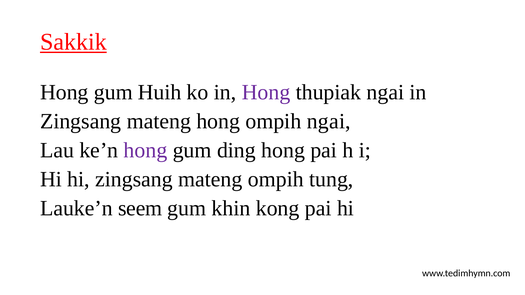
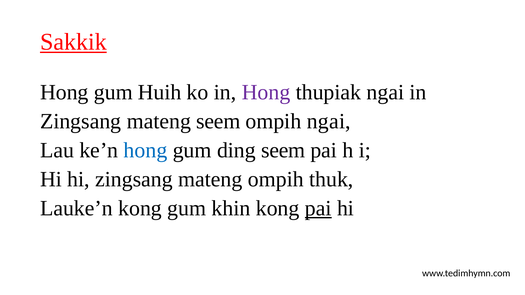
mateng hong: hong -> seem
hong at (145, 150) colour: purple -> blue
ding hong: hong -> seem
tung: tung -> thuk
Lauke’n seem: seem -> kong
pai at (318, 209) underline: none -> present
